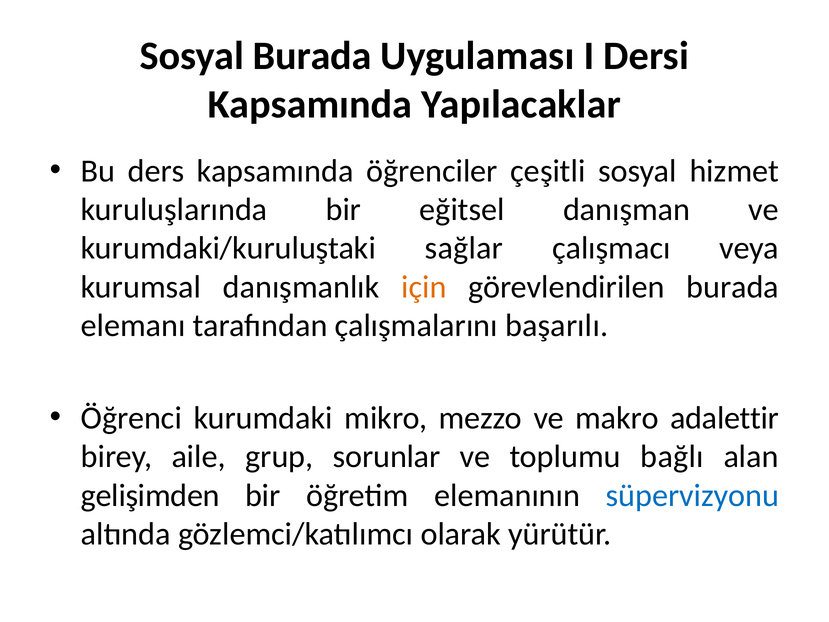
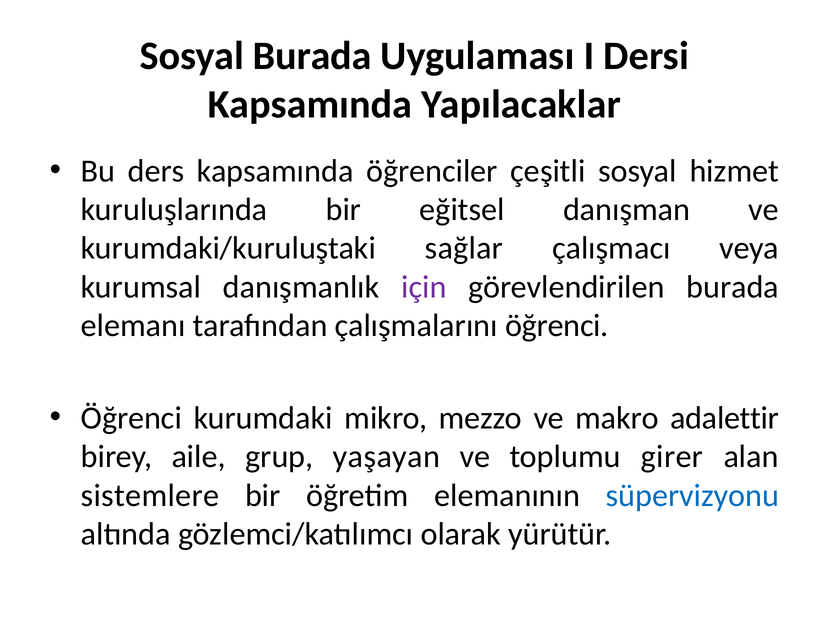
için colour: orange -> purple
çalışmalarını başarılı: başarılı -> öğrenci
sorunlar: sorunlar -> yaşayan
bağlı: bağlı -> girer
gelişimden: gelişimden -> sistemlere
